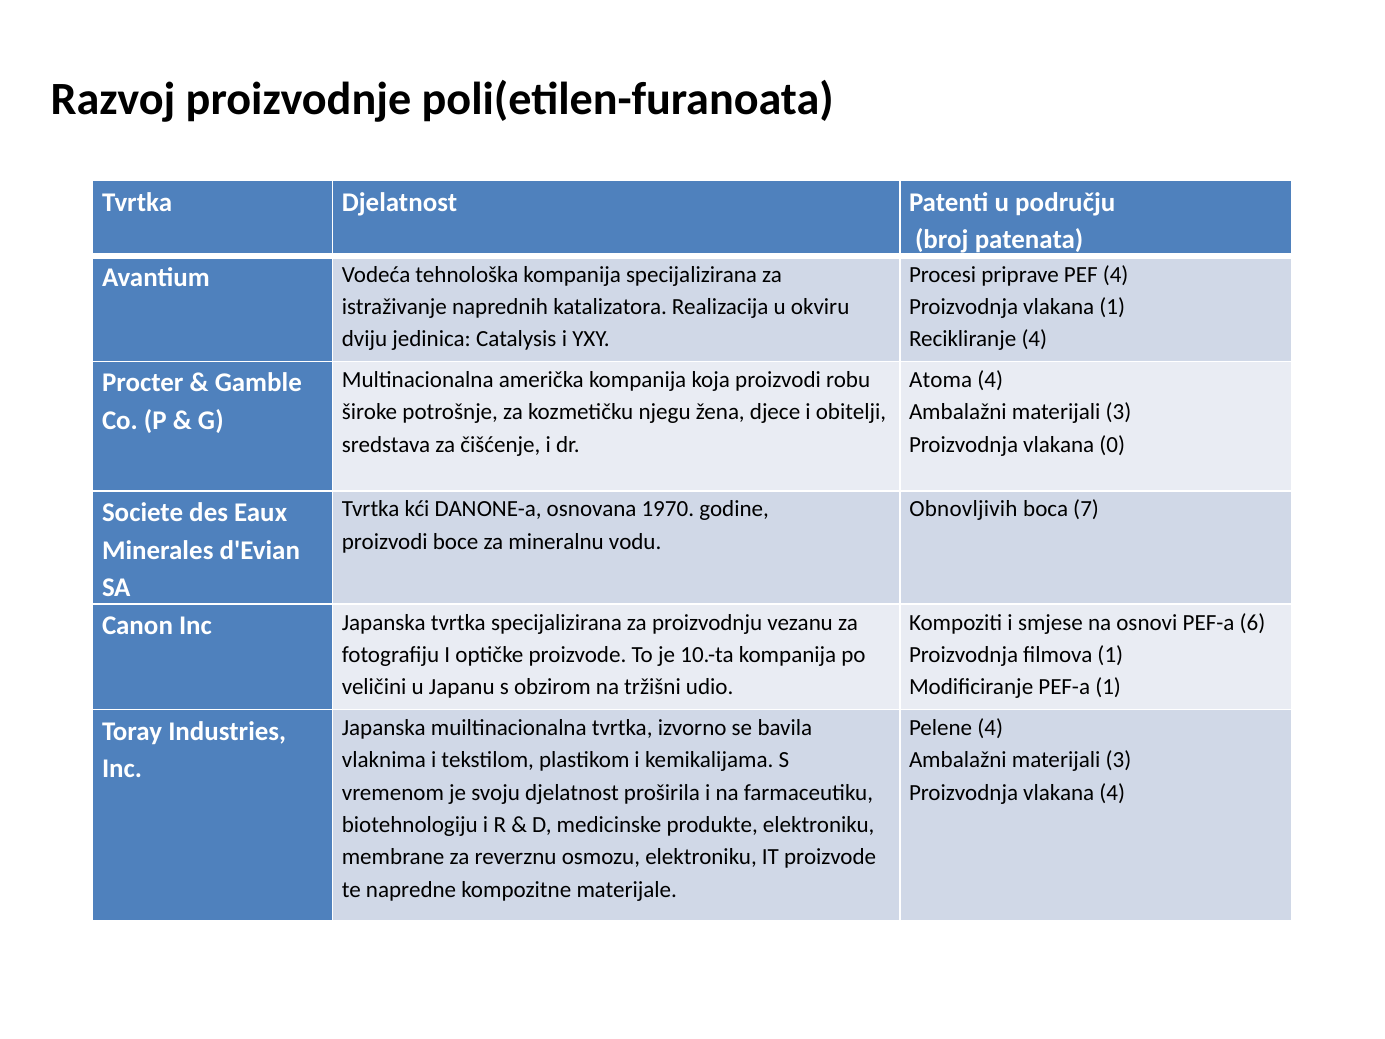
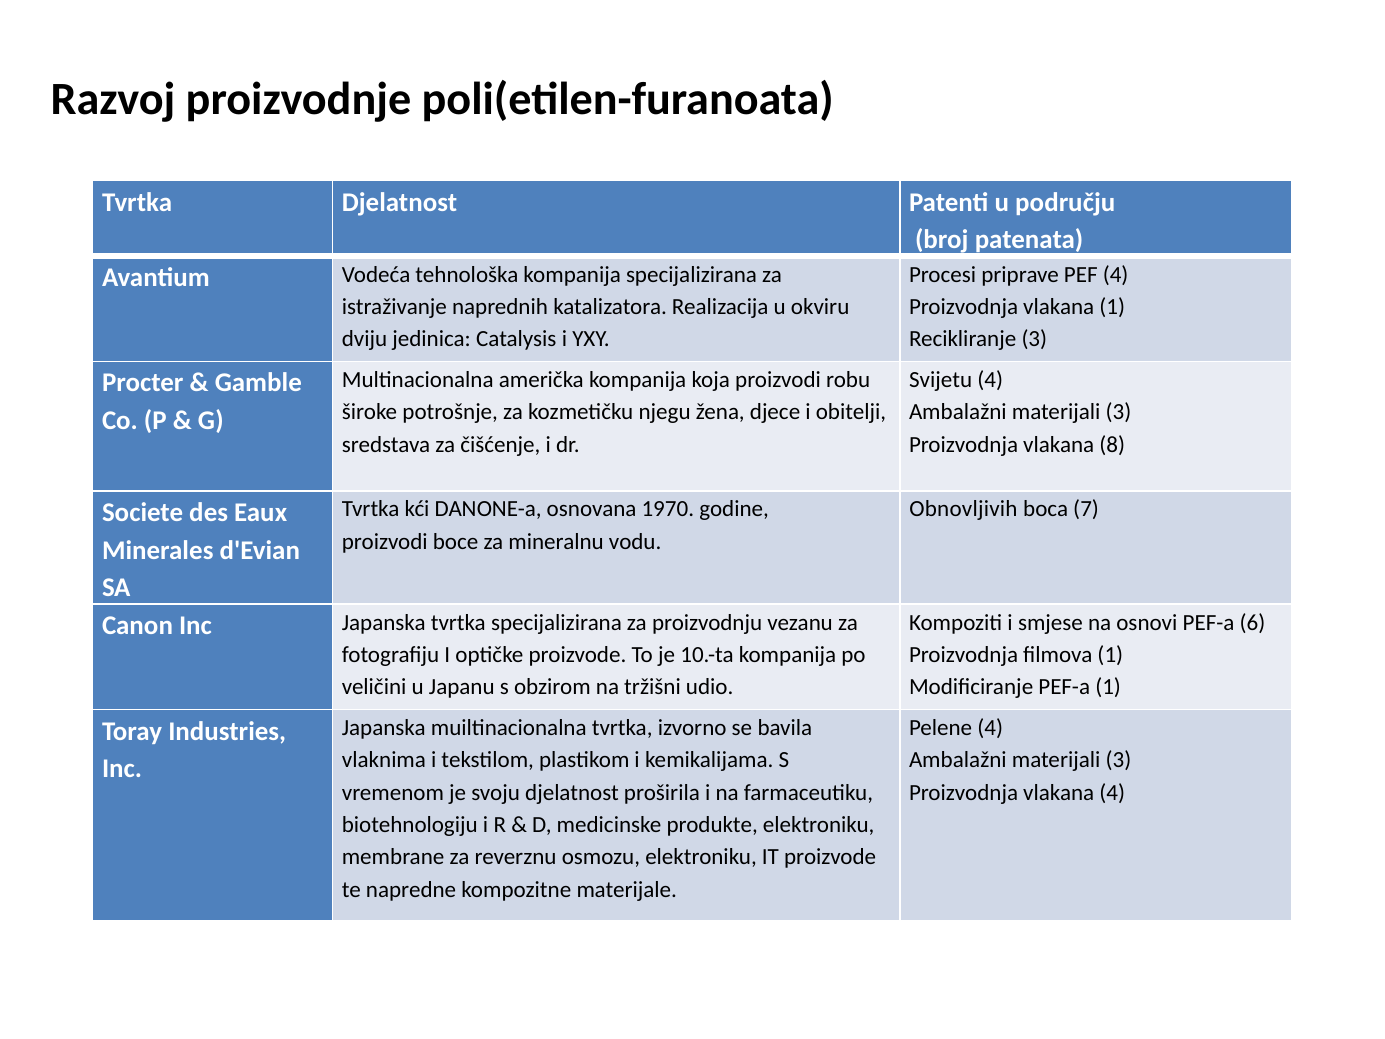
Recikliranje 4: 4 -> 3
Atoma: Atoma -> Svijetu
0: 0 -> 8
